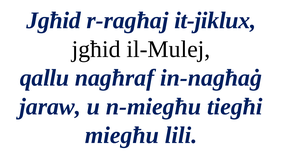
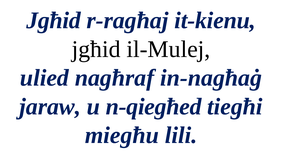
it-jiklux: it-jiklux -> it-kienu
qallu: qallu -> ulied
n-miegħu: n-miegħu -> n-qiegħed
